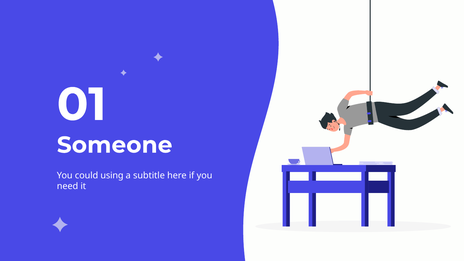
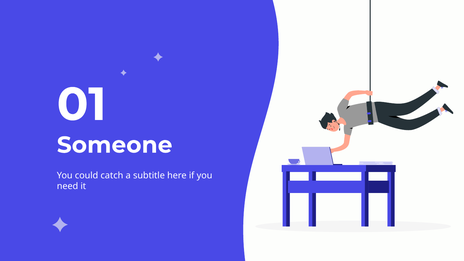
using: using -> catch
